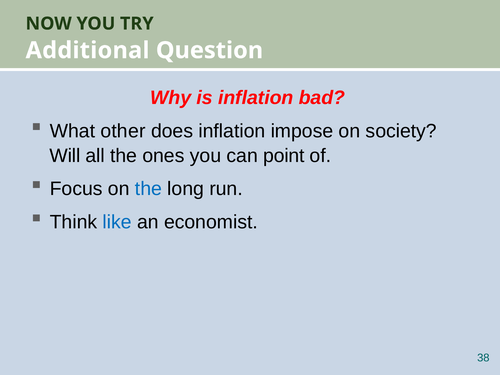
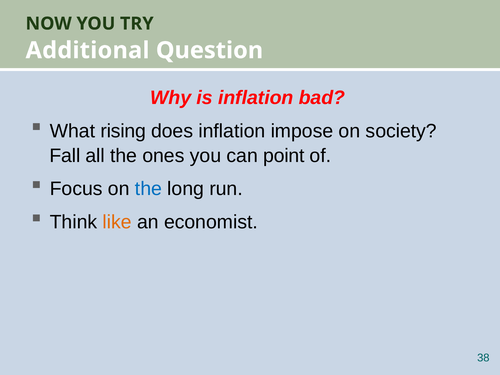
other: other -> rising
Will: Will -> Fall
like colour: blue -> orange
